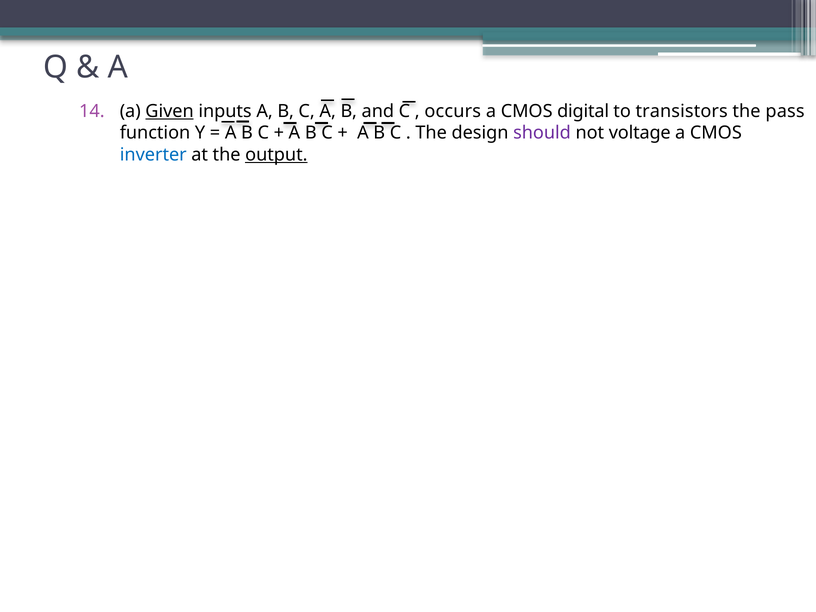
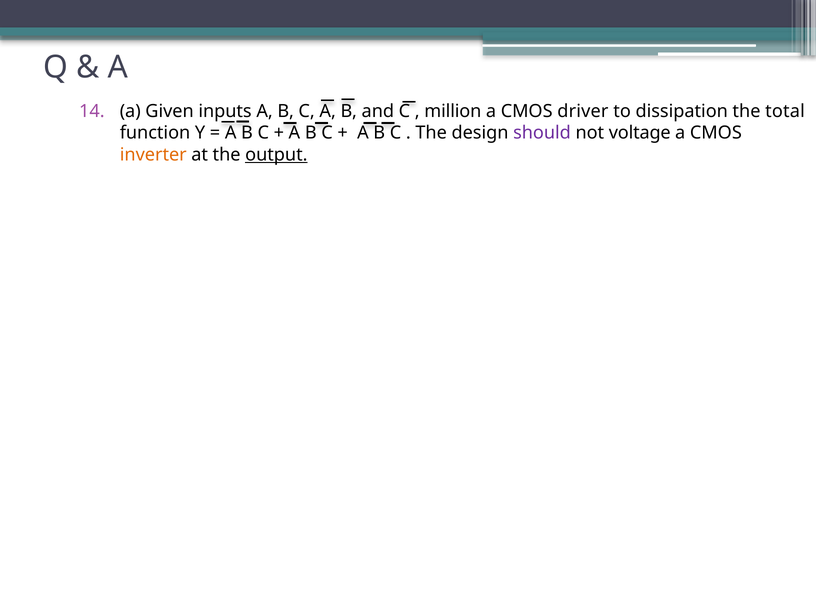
Given underline: present -> none
occurs: occurs -> million
digital: digital -> driver
transistors: transistors -> dissipation
pass: pass -> total
inverter colour: blue -> orange
